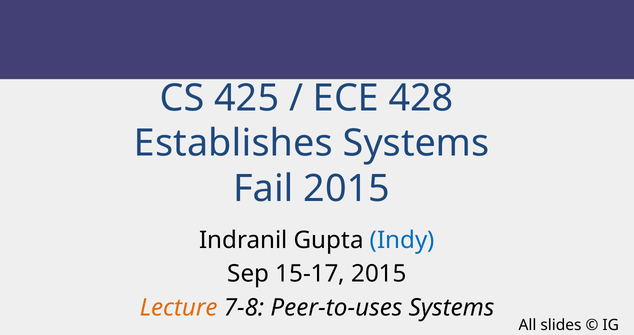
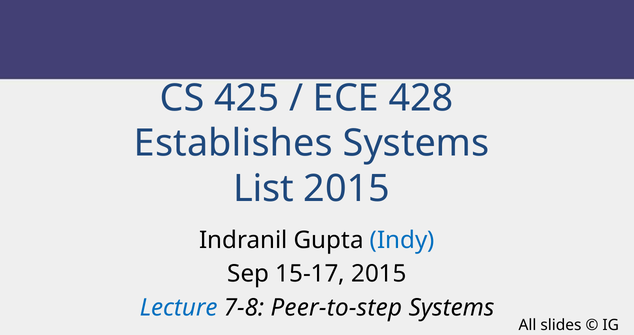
Fail: Fail -> List
Lecture colour: orange -> blue
Peer-to-uses: Peer-to-uses -> Peer-to-step
